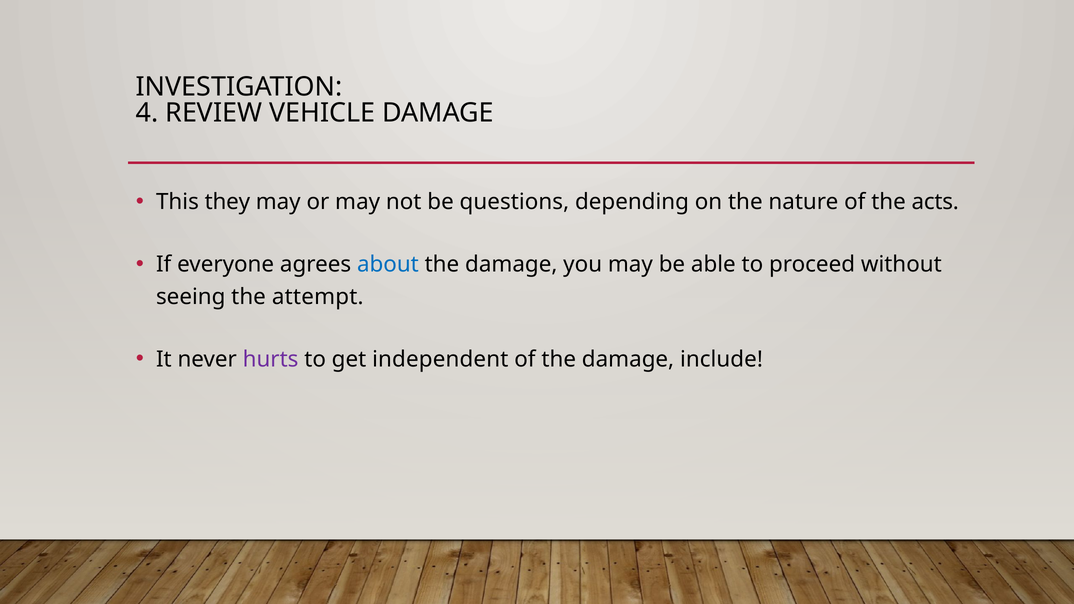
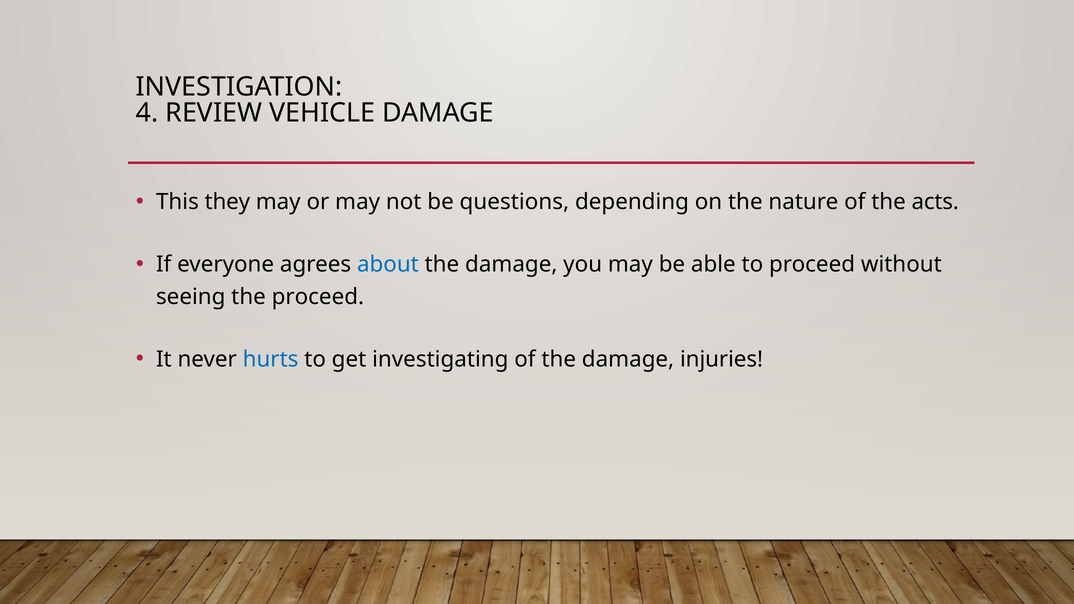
the attempt: attempt -> proceed
hurts colour: purple -> blue
independent: independent -> investigating
include: include -> injuries
